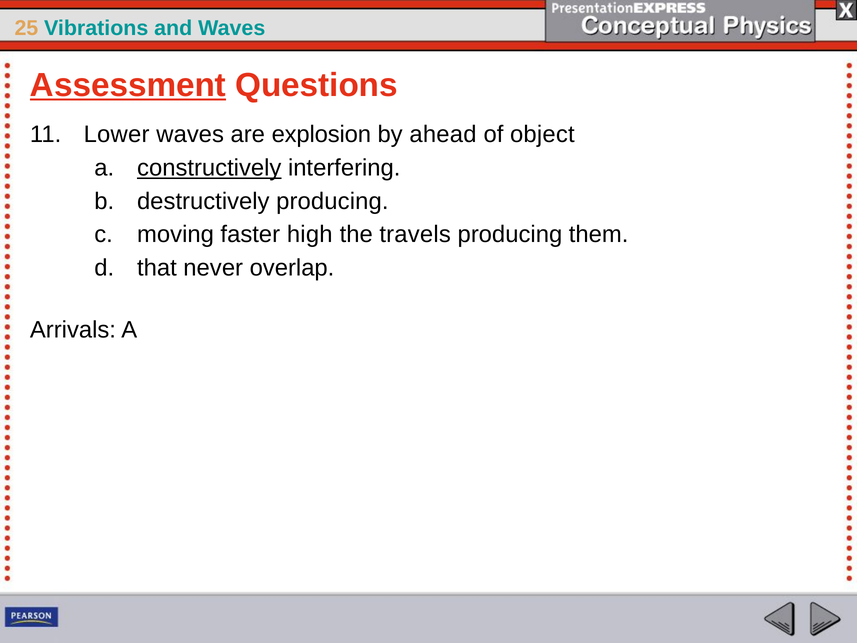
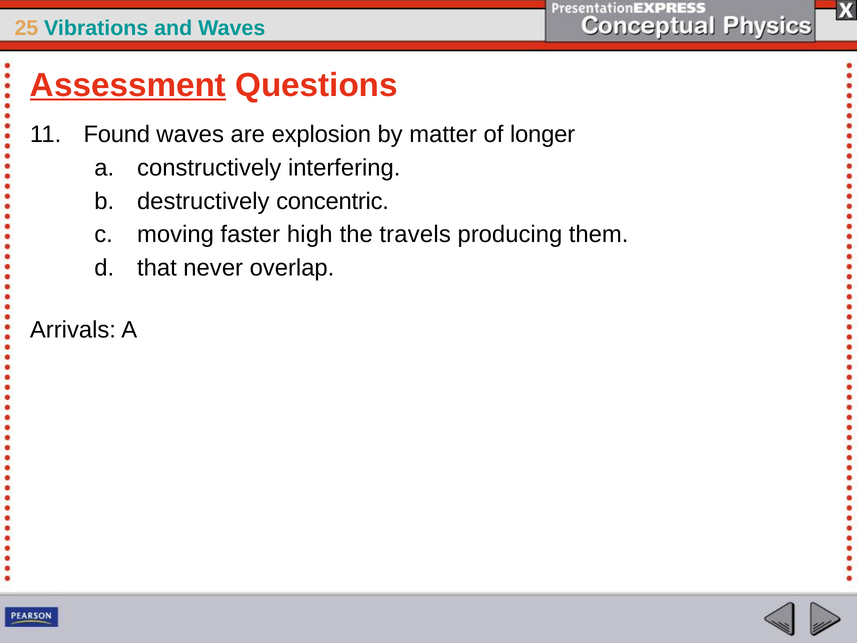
Lower: Lower -> Found
ahead: ahead -> matter
object: object -> longer
constructively underline: present -> none
destructively producing: producing -> concentric
